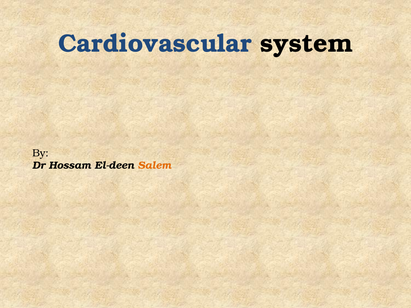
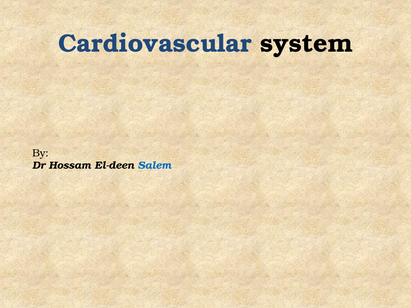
Salem colour: orange -> blue
